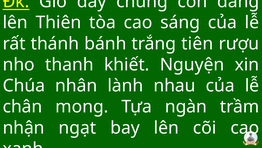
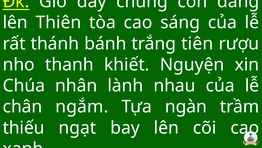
mong: mong -> ngắm
nhận: nhận -> thiếu
